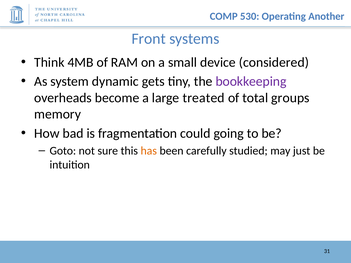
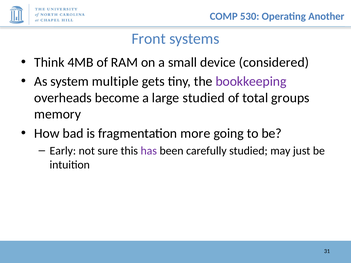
dynamic: dynamic -> multiple
large treated: treated -> studied
could: could -> more
Goto: Goto -> Early
has colour: orange -> purple
